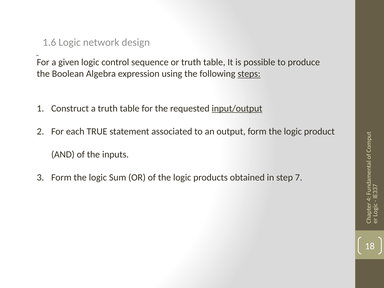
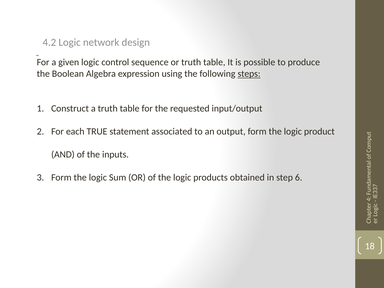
1.6: 1.6 -> 4.2
input/output underline: present -> none
step 7: 7 -> 6
